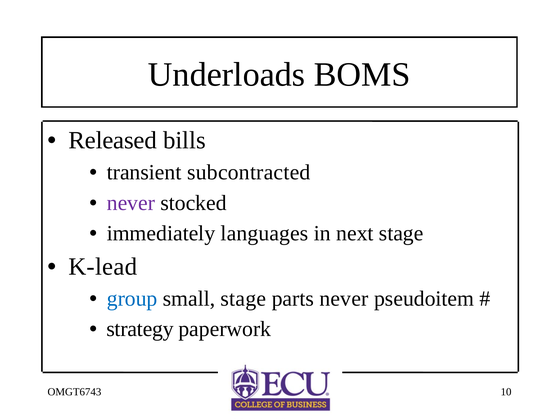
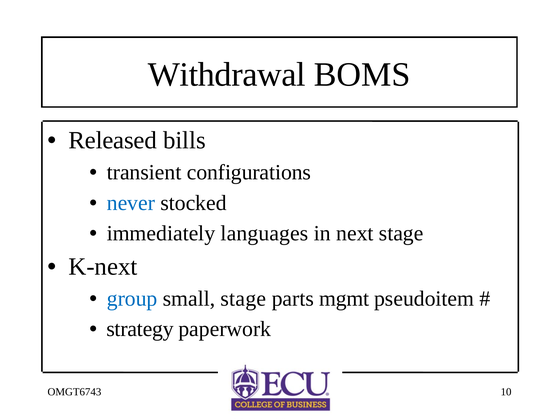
Underloads: Underloads -> Withdrawal
subcontracted: subcontracted -> configurations
never at (131, 203) colour: purple -> blue
K-lead: K-lead -> K-next
parts never: never -> mgmt
